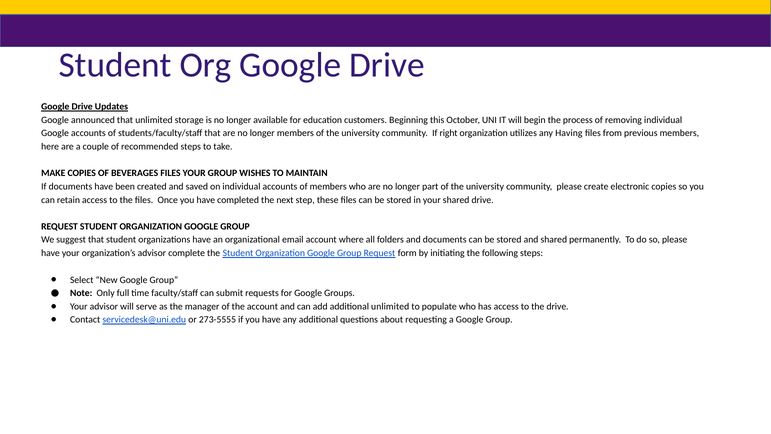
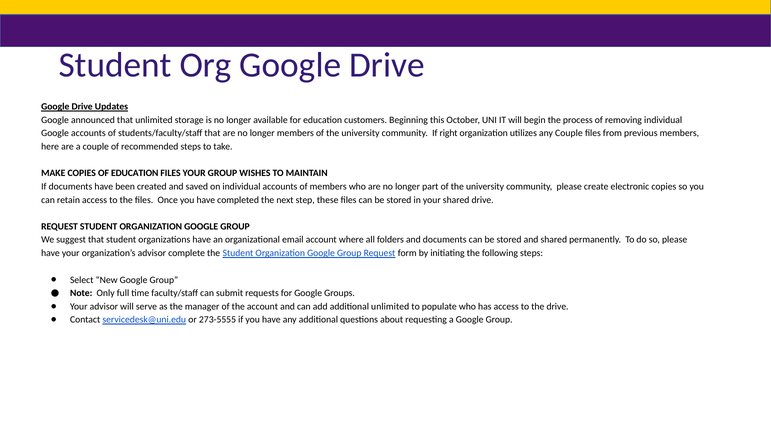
any Having: Having -> Couple
OF BEVERAGES: BEVERAGES -> EDUCATION
